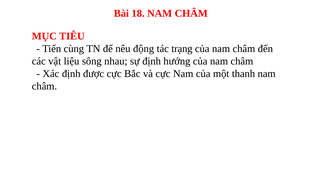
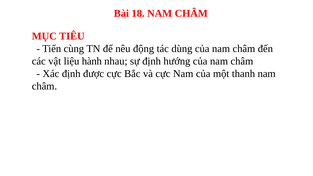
trạng: trạng -> dùng
sông: sông -> hành
